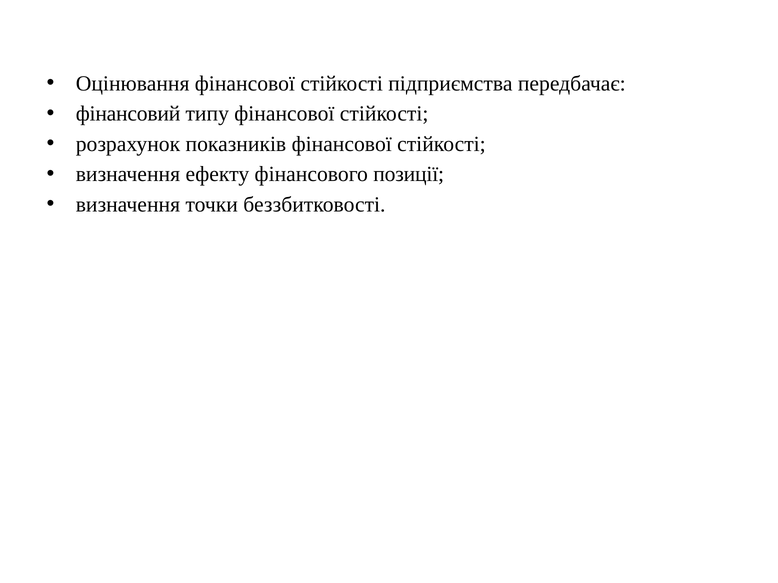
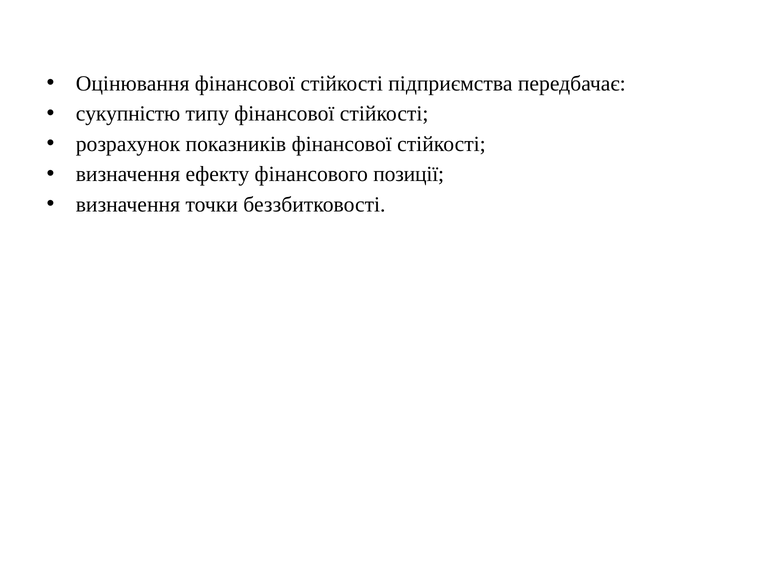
фінансовий: фінансовий -> сукупністю
